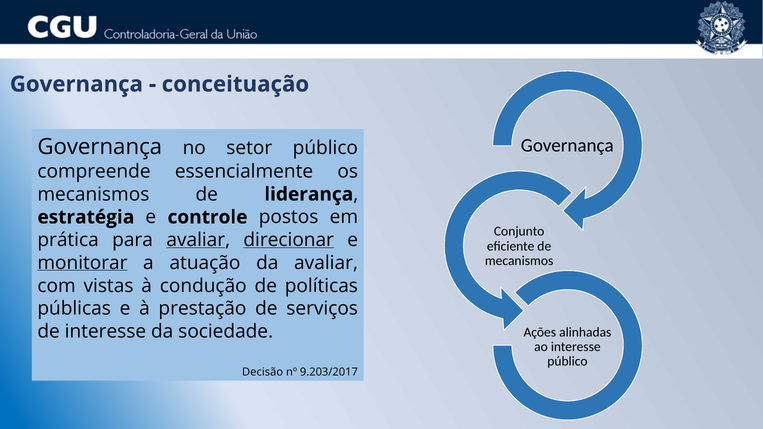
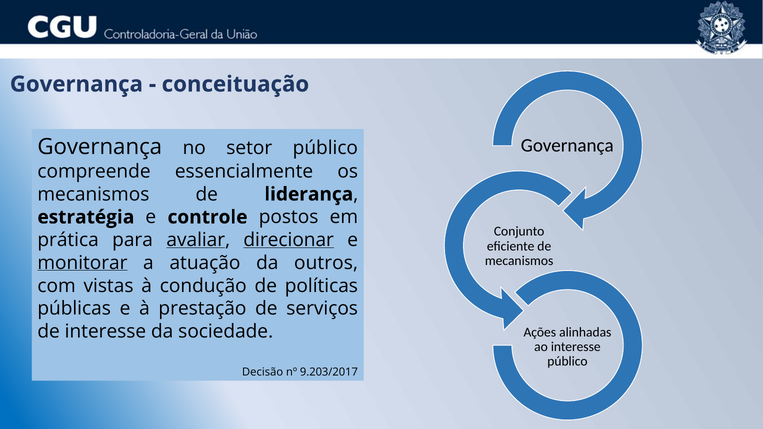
da avaliar: avaliar -> outros
